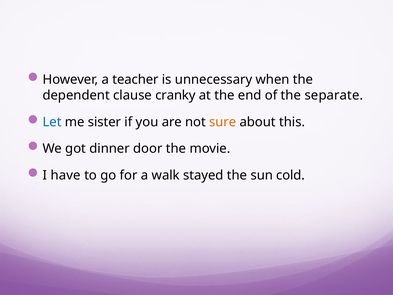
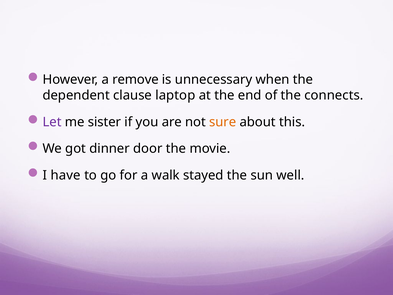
teacher: teacher -> remove
cranky: cranky -> laptop
separate: separate -> connects
Let colour: blue -> purple
cold: cold -> well
